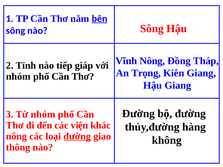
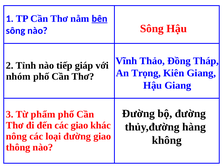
Vĩnh Nông: Nông -> Thảo
Từ nhóm: nhóm -> phẩm
các viện: viện -> giao
đường at (77, 137) underline: present -> none
